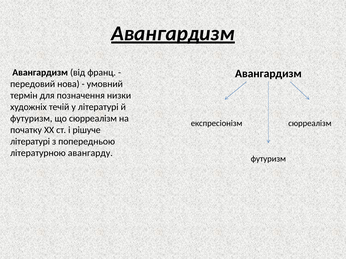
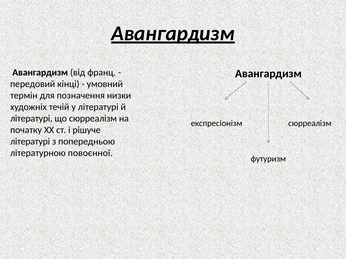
нова: нова -> кінці
футуризм at (31, 119): футуризм -> літературі
авангарду: авангарду -> повоєнної
